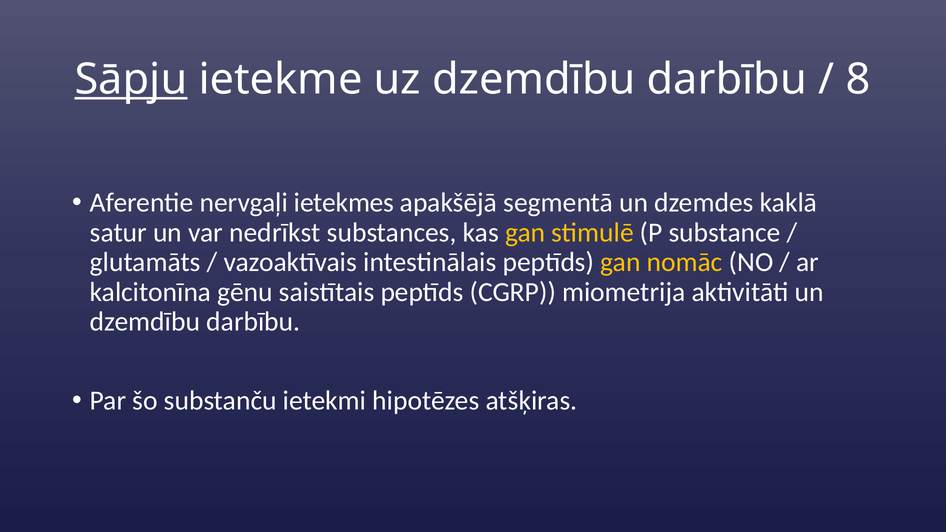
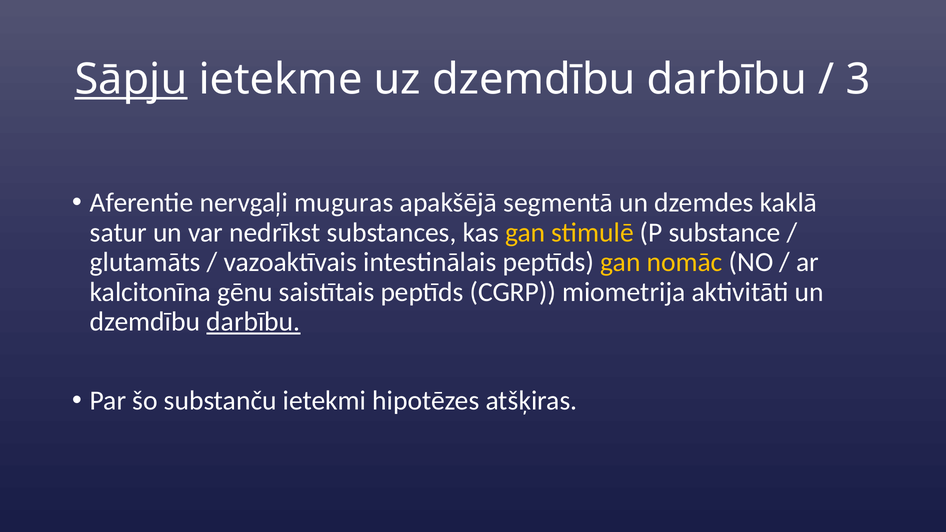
8: 8 -> 3
ietekmes: ietekmes -> muguras
darbību at (253, 322) underline: none -> present
